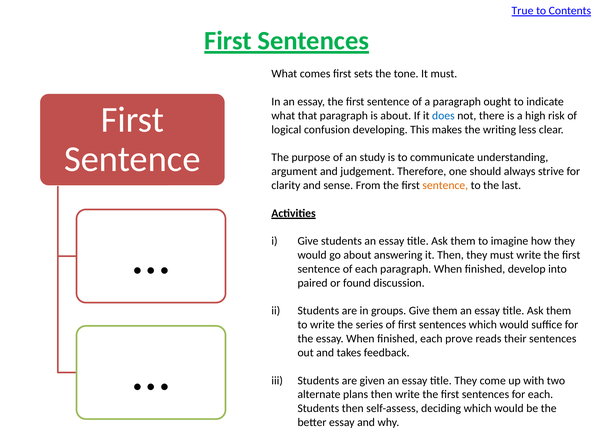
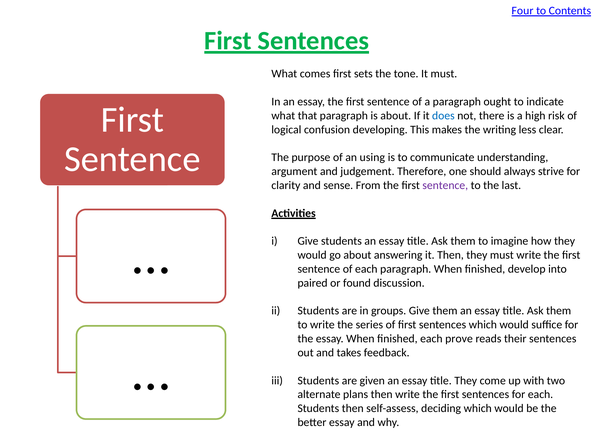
True: True -> Four
study: study -> using
sentence at (445, 185) colour: orange -> purple
